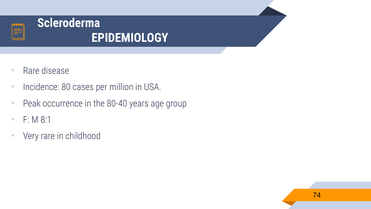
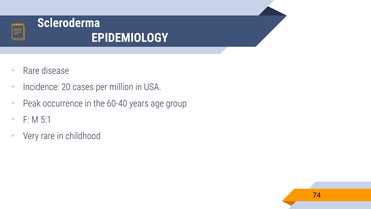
80: 80 -> 20
80-40: 80-40 -> 60-40
8:1: 8:1 -> 5:1
